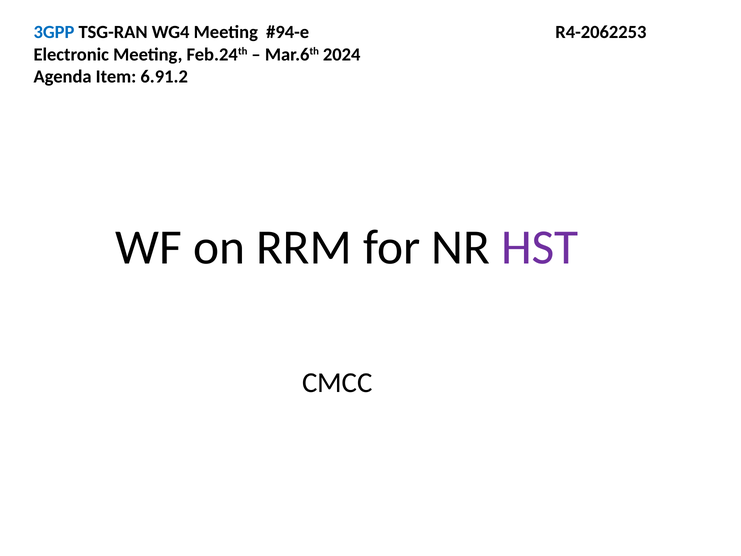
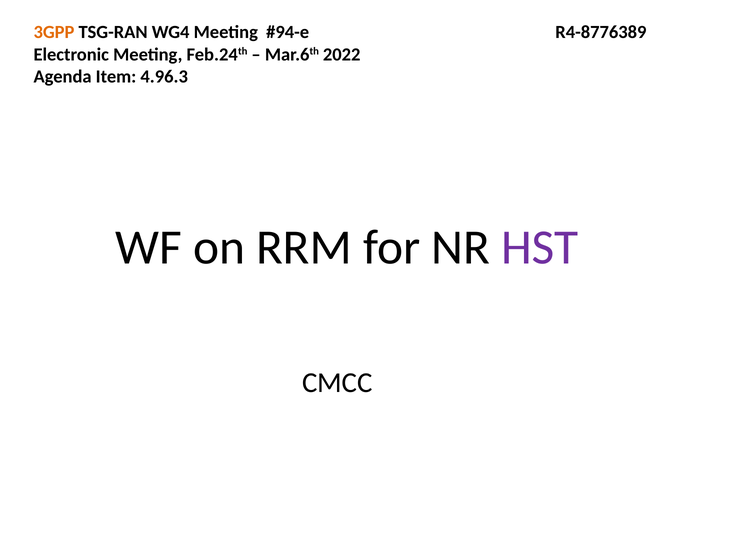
3GPP colour: blue -> orange
R4-2062253: R4-2062253 -> R4-8776389
2024: 2024 -> 2022
6.91.2: 6.91.2 -> 4.96.3
